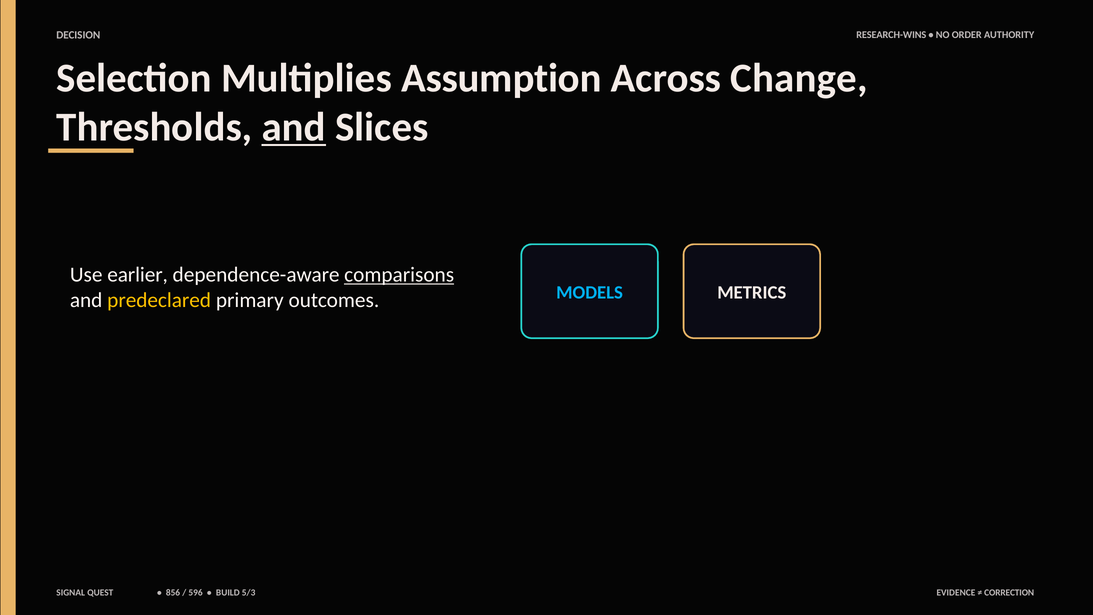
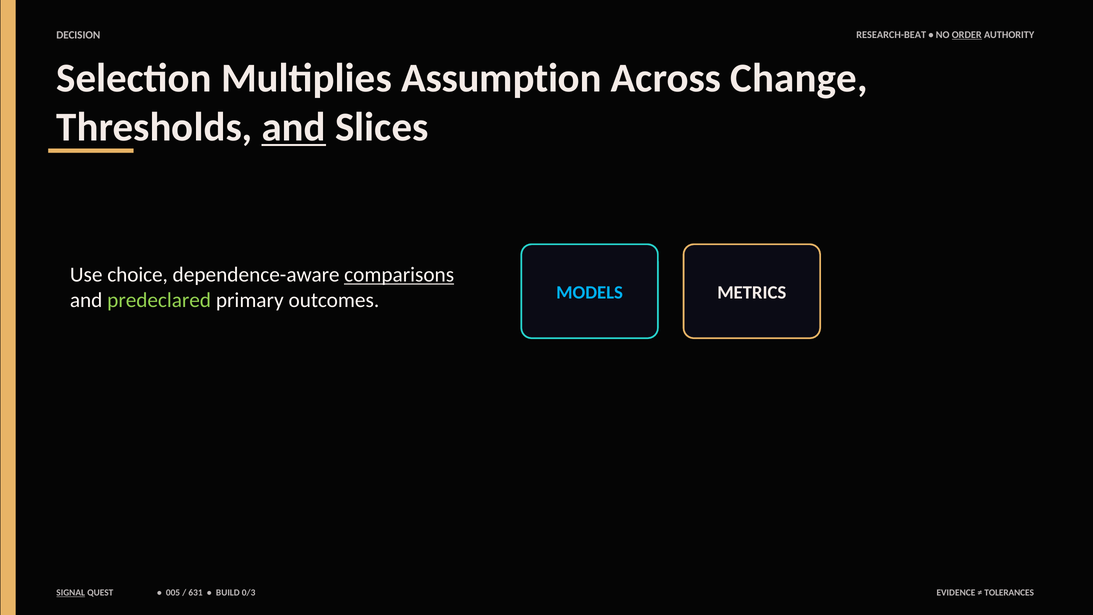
RESEARCH-WINS: RESEARCH-WINS -> RESEARCH-BEAT
ORDER underline: none -> present
earlier: earlier -> choice
predeclared colour: yellow -> light green
SIGNAL underline: none -> present
856: 856 -> 005
596: 596 -> 631
5/3: 5/3 -> 0/3
CORRECTION: CORRECTION -> TOLERANCES
